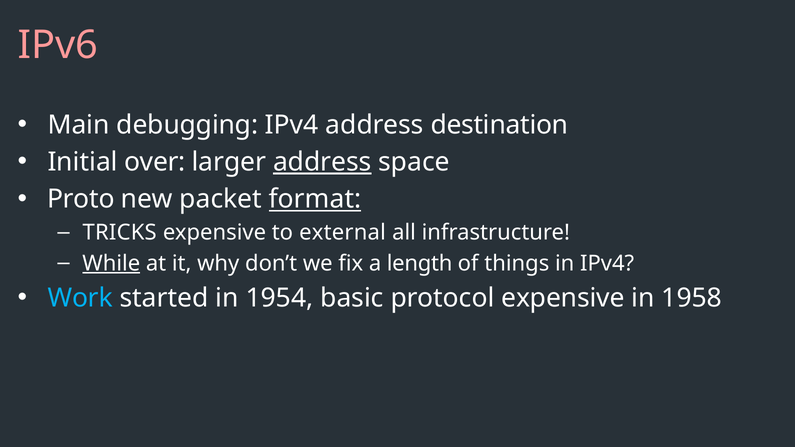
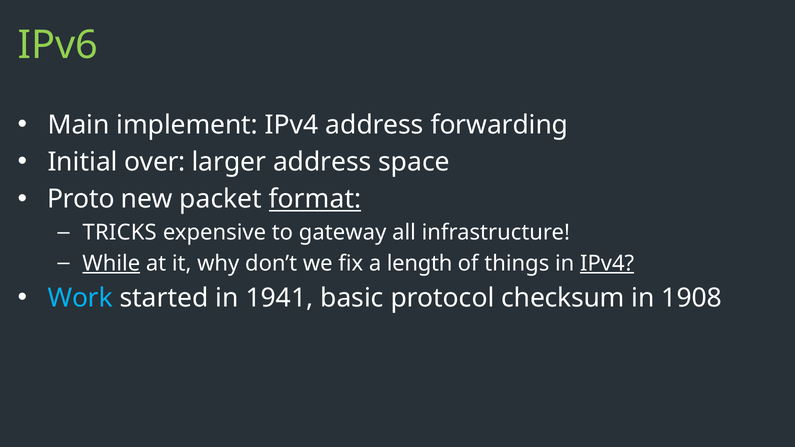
IPv6 colour: pink -> light green
debugging: debugging -> implement
destination: destination -> forwarding
address at (322, 162) underline: present -> none
external: external -> gateway
IPv4 at (607, 263) underline: none -> present
1954: 1954 -> 1941
protocol expensive: expensive -> checksum
1958: 1958 -> 1908
